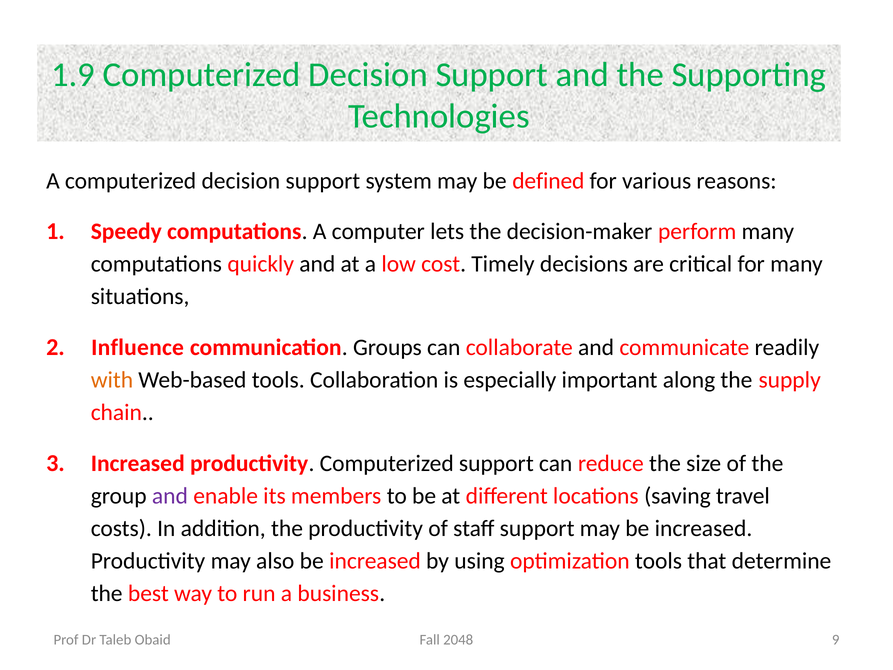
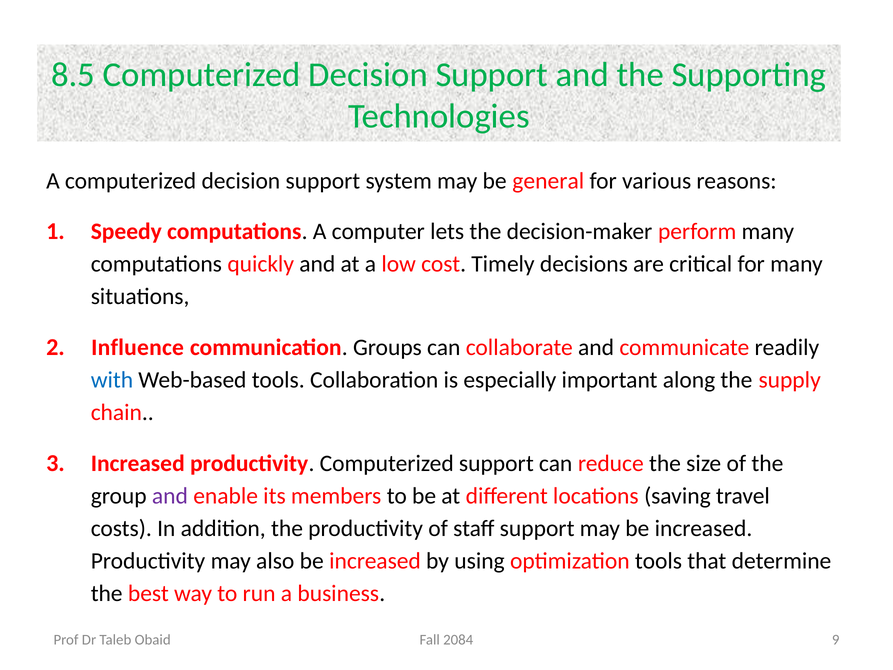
1.9: 1.9 -> 8.5
defined: defined -> general
with colour: orange -> blue
2048: 2048 -> 2084
